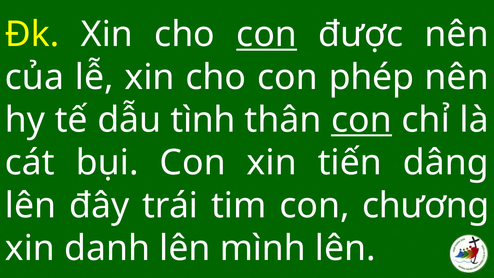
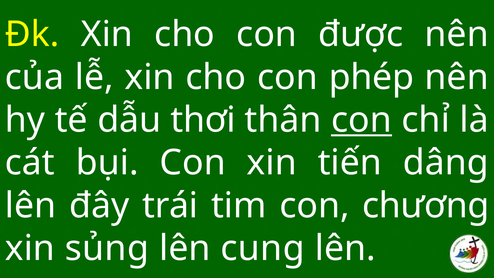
con at (267, 34) underline: present -> none
tình: tình -> thơi
danh: danh -> sủng
mình: mình -> cung
